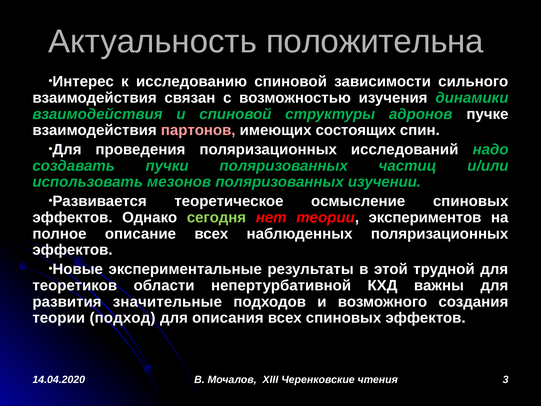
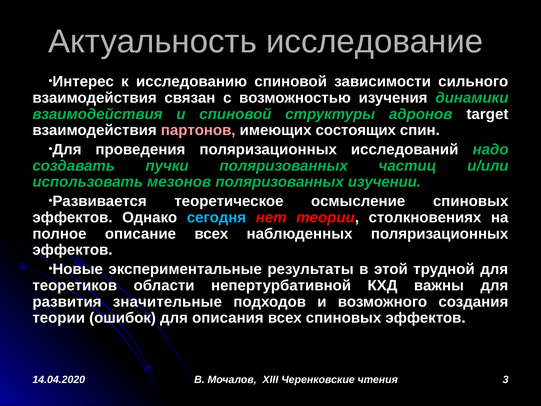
положительна: положительна -> исследование
пучке: пучке -> target
сегодня colour: light green -> light blue
экспериментов: экспериментов -> столкновениях
подход: подход -> ошибок
